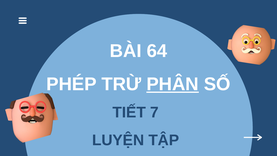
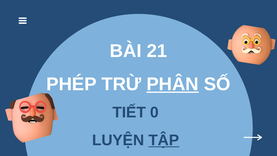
64: 64 -> 21
7: 7 -> 0
TẬP underline: none -> present
